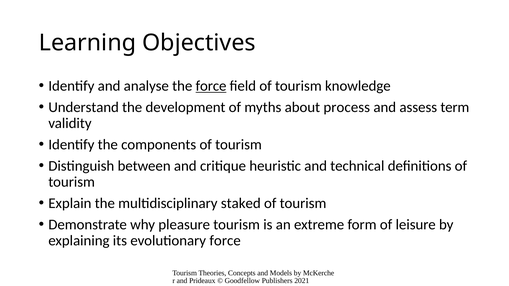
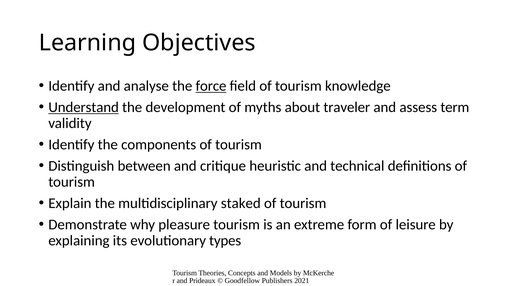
Understand underline: none -> present
process: process -> traveler
evolutionary force: force -> types
